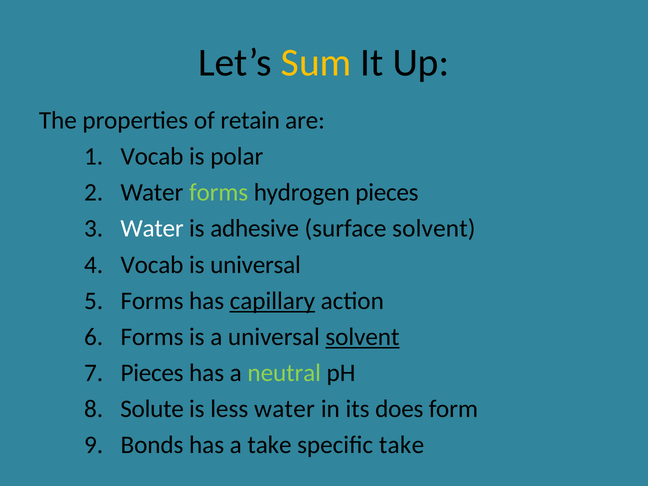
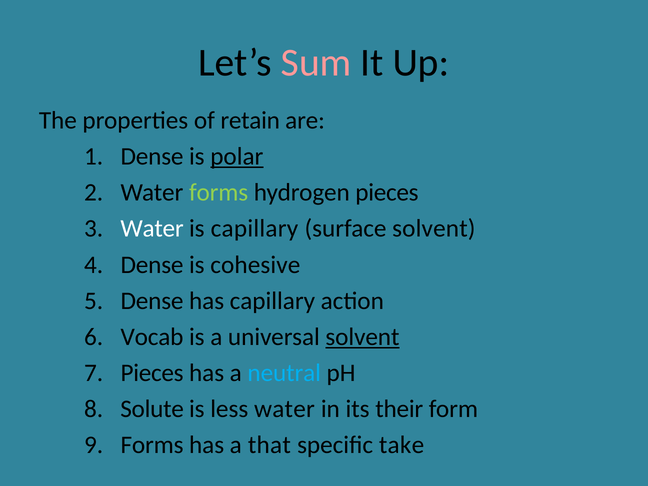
Sum colour: yellow -> pink
Vocab at (152, 157): Vocab -> Dense
polar underline: none -> present
is adhesive: adhesive -> capillary
Vocab at (152, 265): Vocab -> Dense
is universal: universal -> cohesive
Forms at (152, 301): Forms -> Dense
capillary at (272, 301) underline: present -> none
Forms at (152, 337): Forms -> Vocab
neutral colour: light green -> light blue
does: does -> their
Bonds at (152, 445): Bonds -> Forms
a take: take -> that
